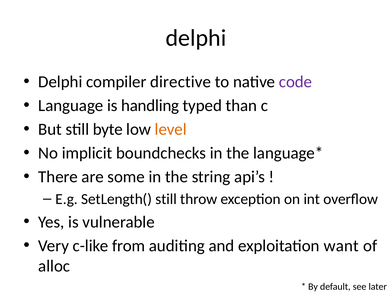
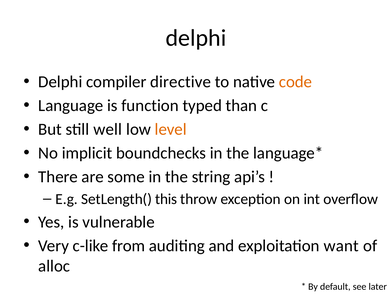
code colour: purple -> orange
handling: handling -> function
byte: byte -> well
SetLength( still: still -> this
